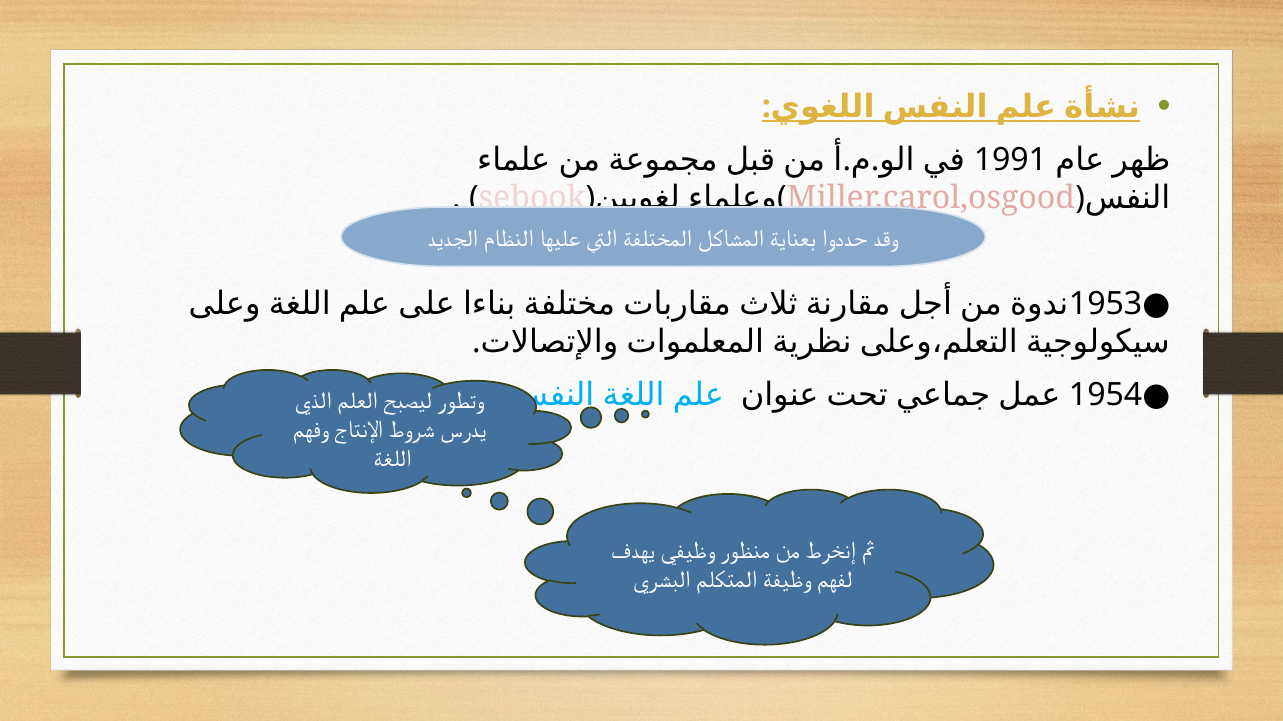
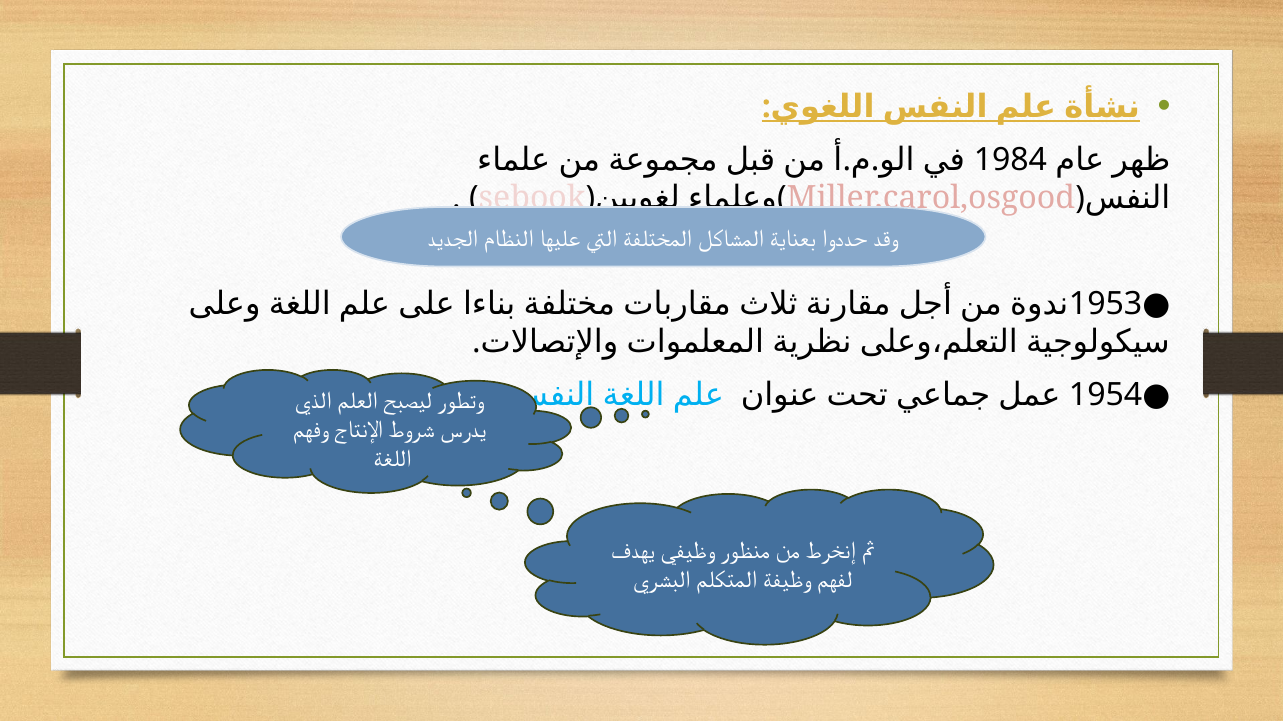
1991: 1991 -> 1984
